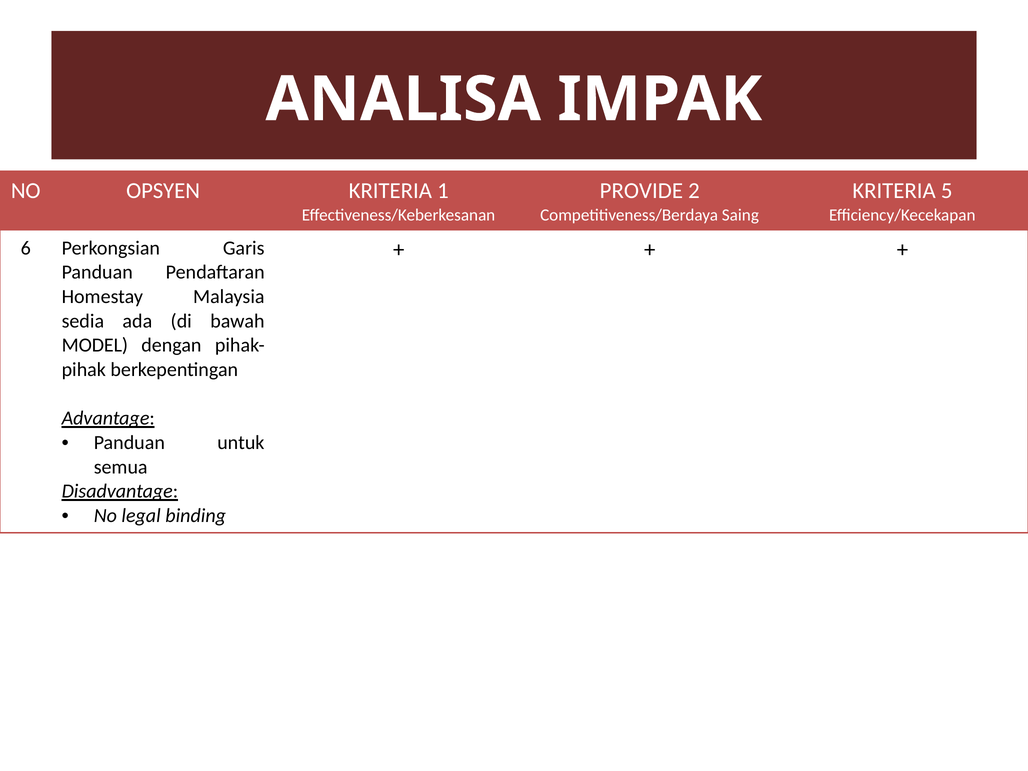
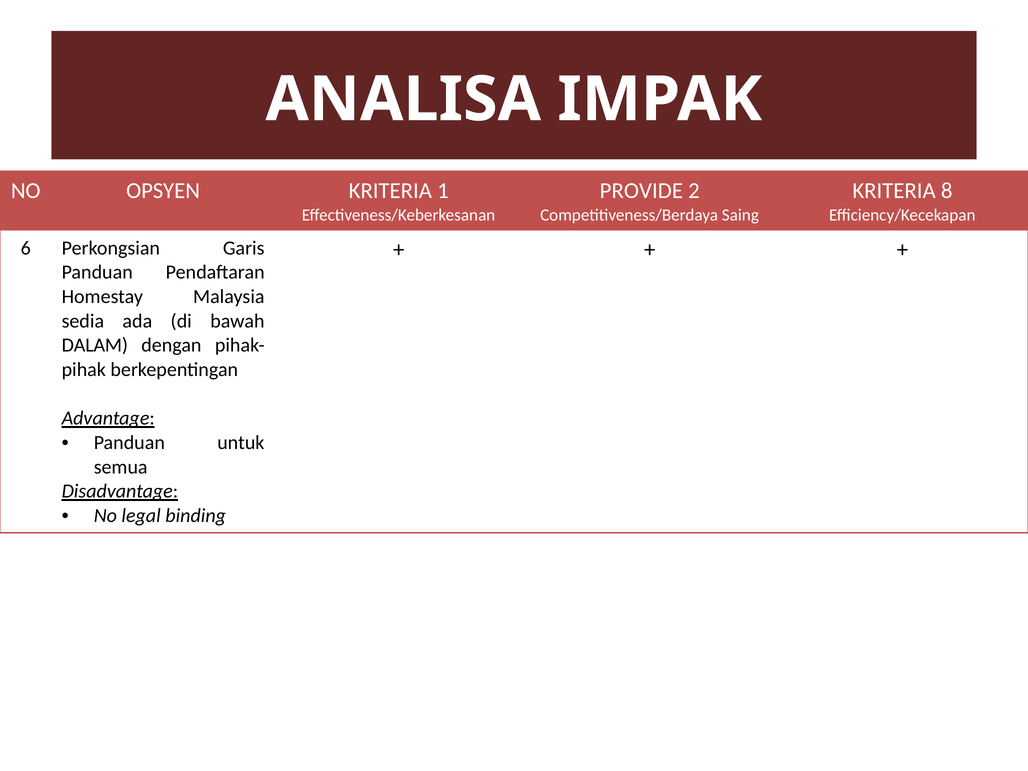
5: 5 -> 8
MODEL: MODEL -> DALAM
